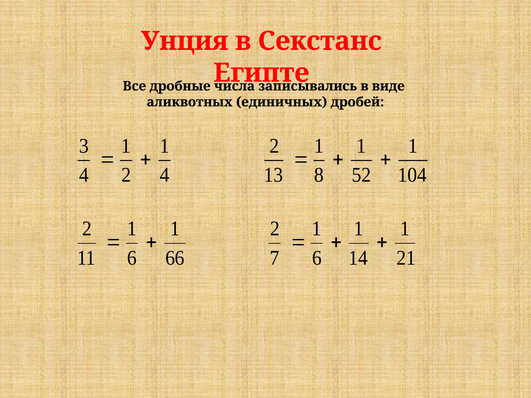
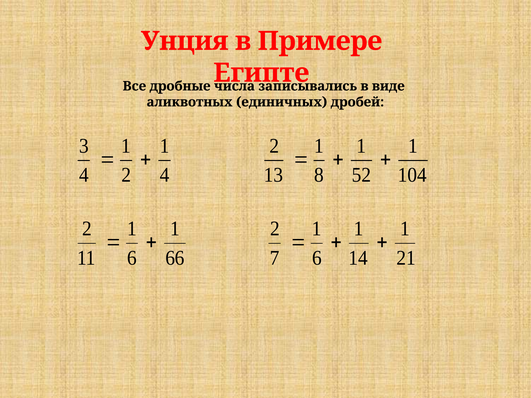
Секстанс: Секстанс -> Примере
